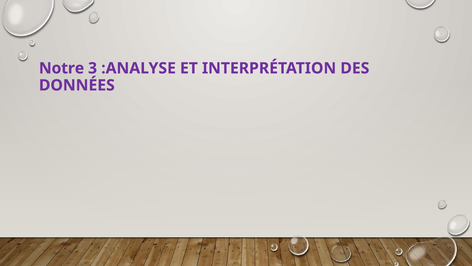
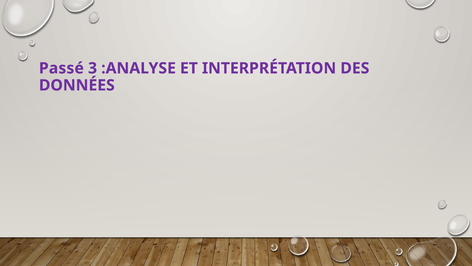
Notre: Notre -> Passé
